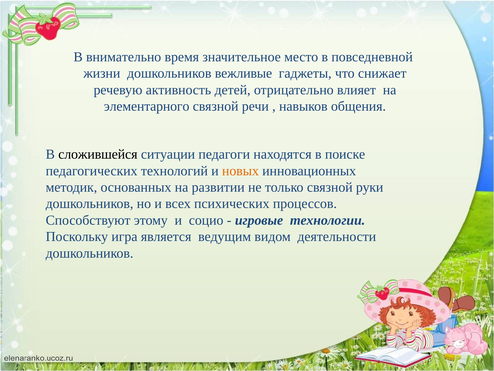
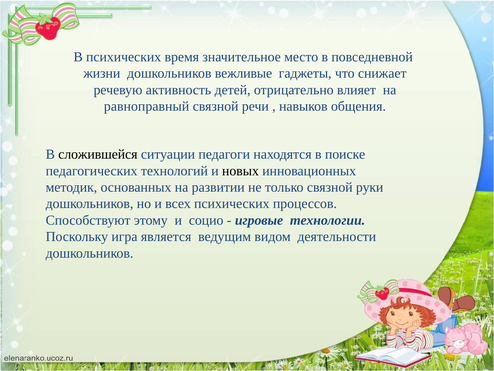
В внимательно: внимательно -> психических
элементарного: элементарного -> равноправный
новых colour: orange -> black
